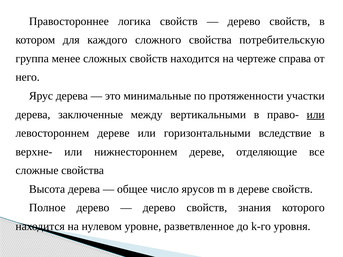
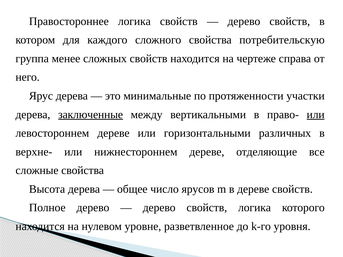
заключенные underline: none -> present
вследствие: вследствие -> различных
свойств знания: знания -> логика
